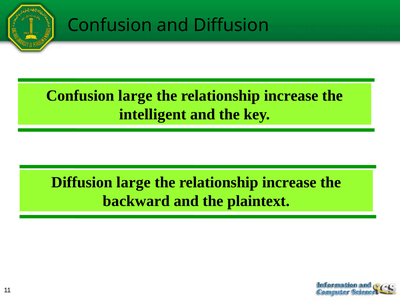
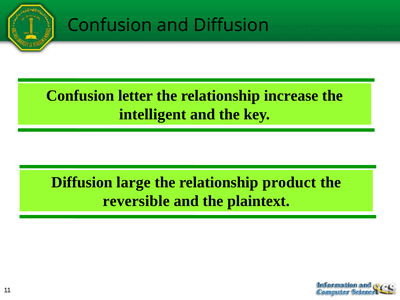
Confusion large: large -> letter
increase at (289, 182): increase -> product
backward: backward -> reversible
